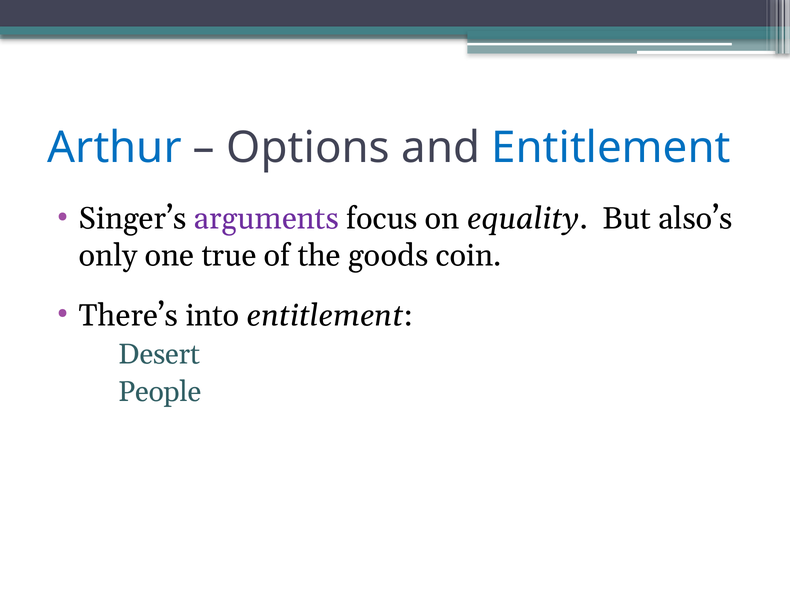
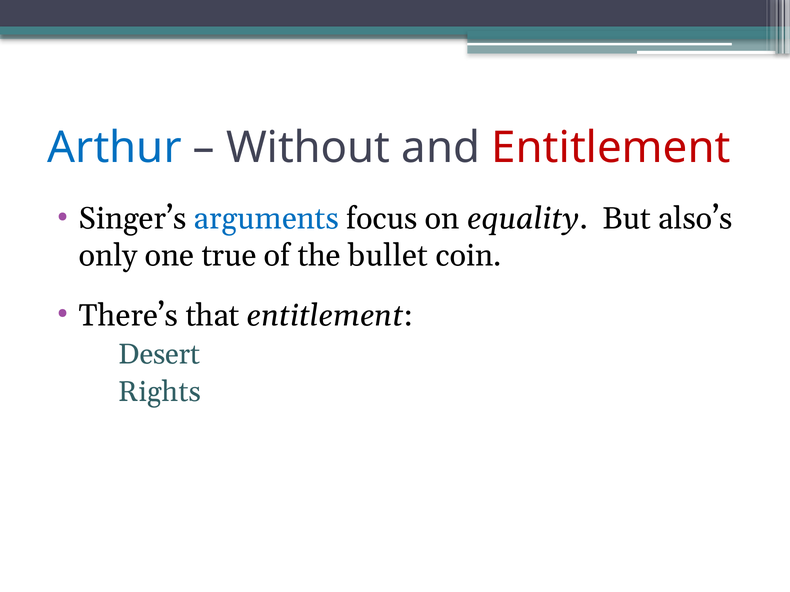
Options: Options -> Without
Entitlement at (611, 148) colour: blue -> red
arguments colour: purple -> blue
goods: goods -> bullet
into: into -> that
People: People -> Rights
